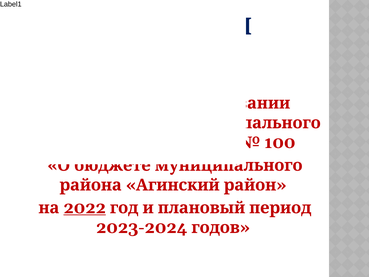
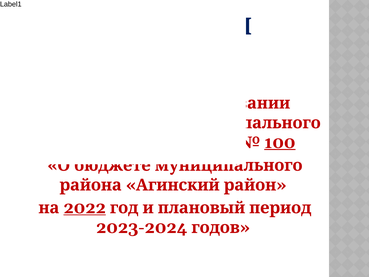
100 underline: none -> present
